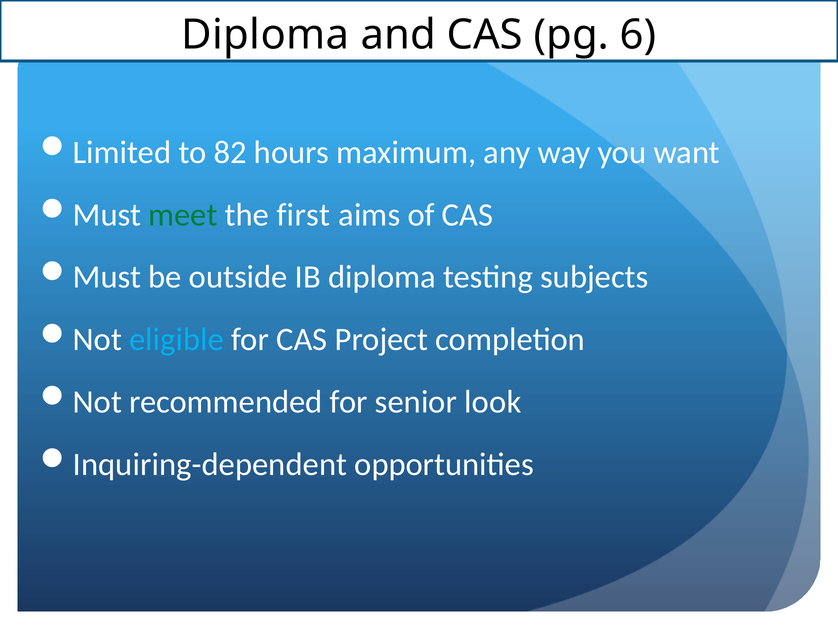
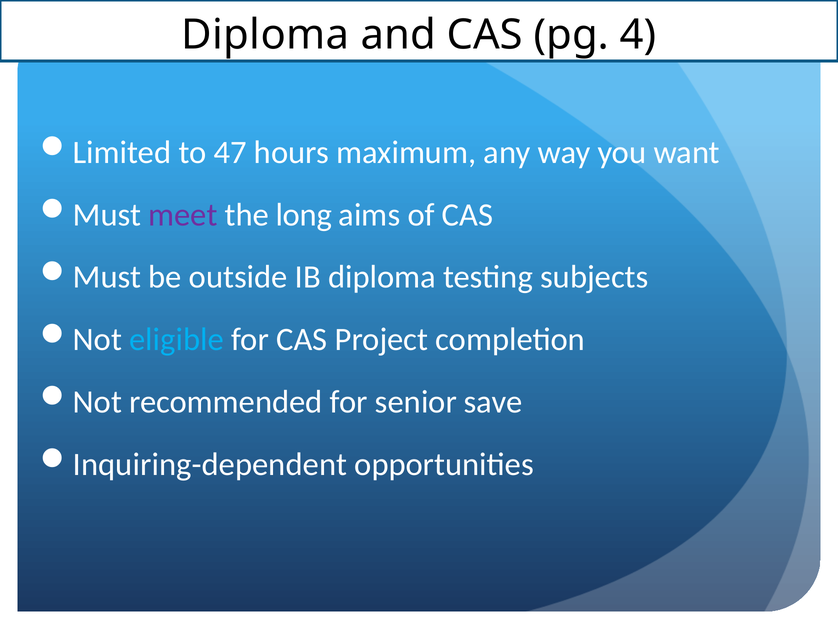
6: 6 -> 4
82: 82 -> 47
meet colour: green -> purple
first: first -> long
look: look -> save
